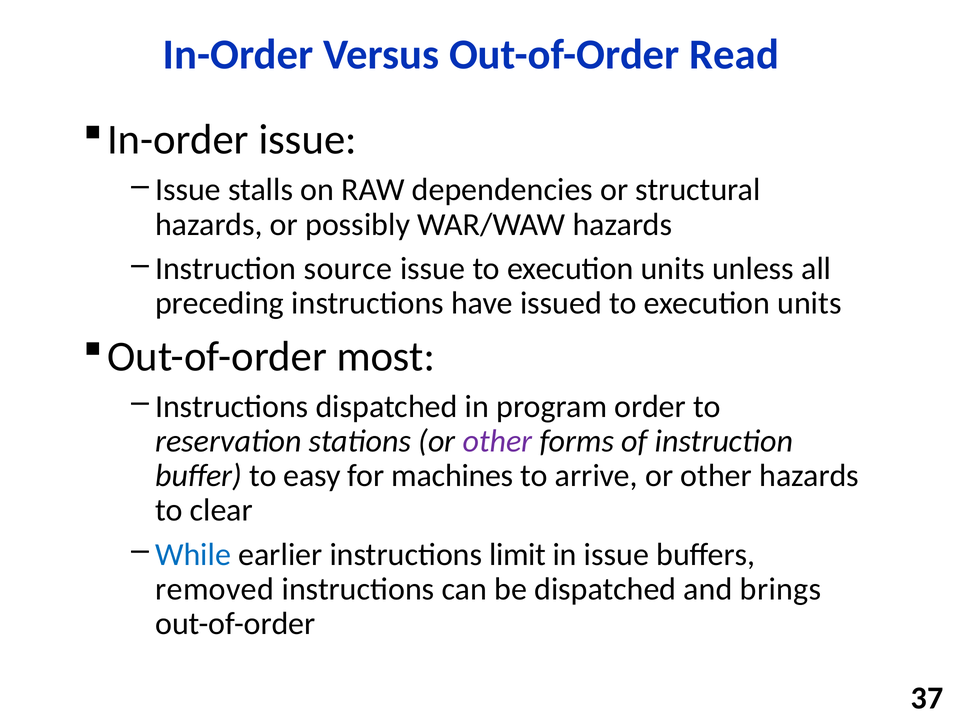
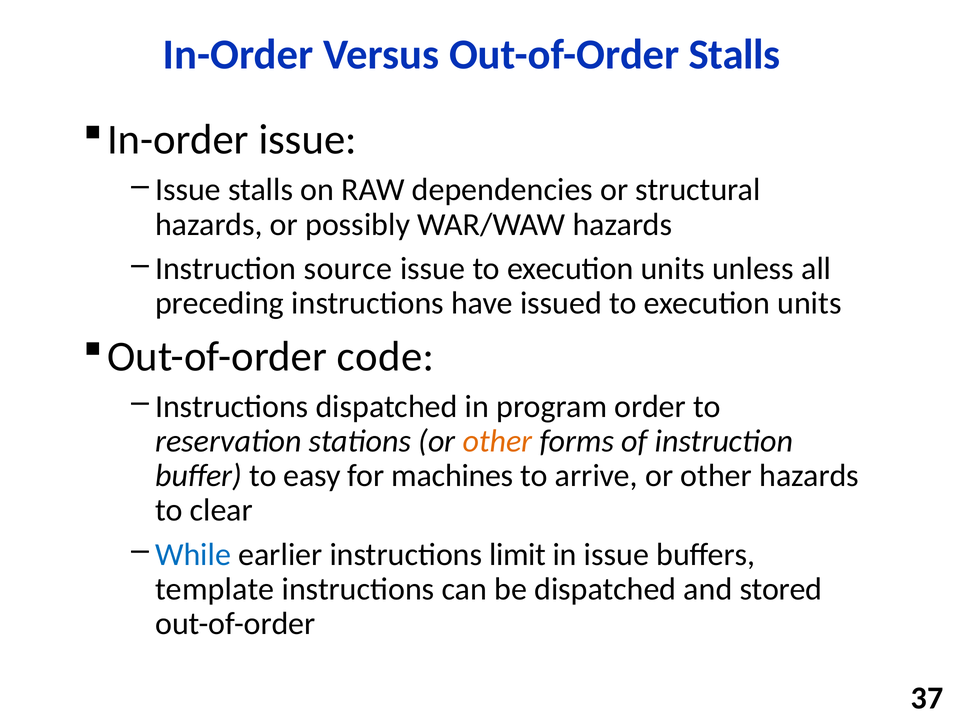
Out-of-Order Read: Read -> Stalls
most: most -> code
other at (497, 441) colour: purple -> orange
removed: removed -> template
brings: brings -> stored
